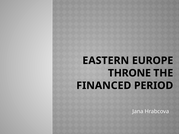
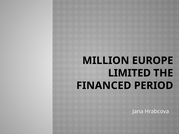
EASTERN: EASTERN -> MILLION
THRONE: THRONE -> LIMITED
